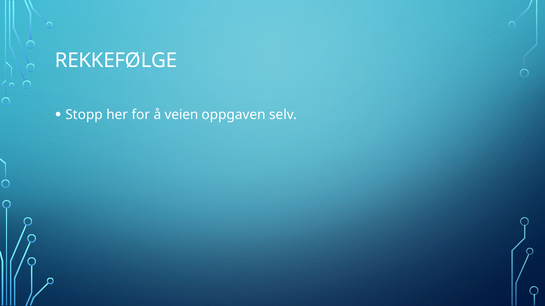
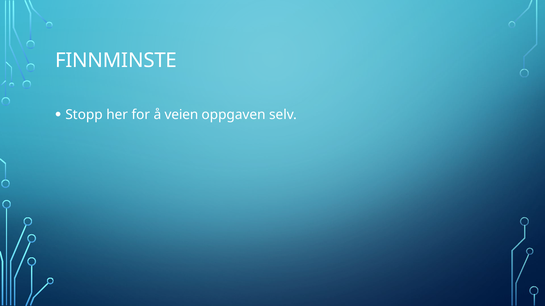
REKKEFØLGE: REKKEFØLGE -> FINNMINSTE
